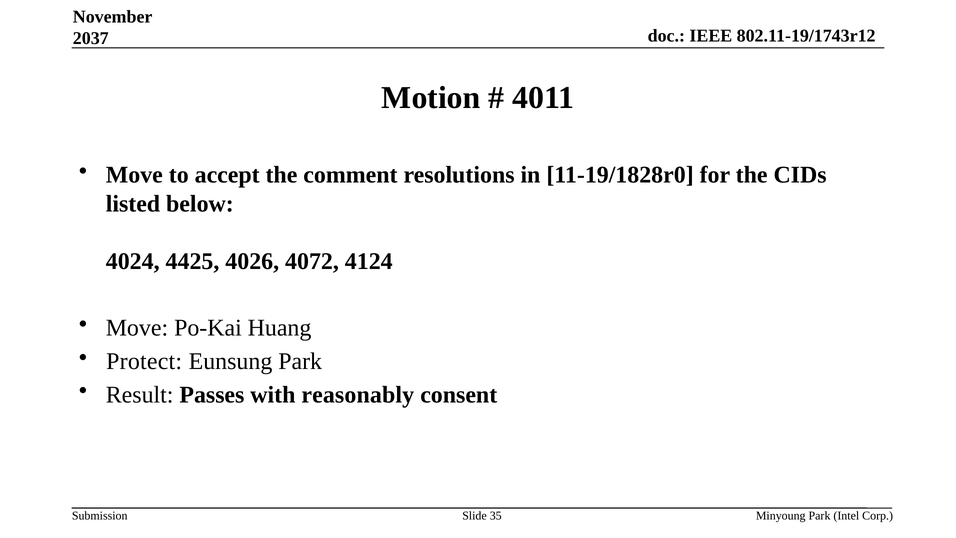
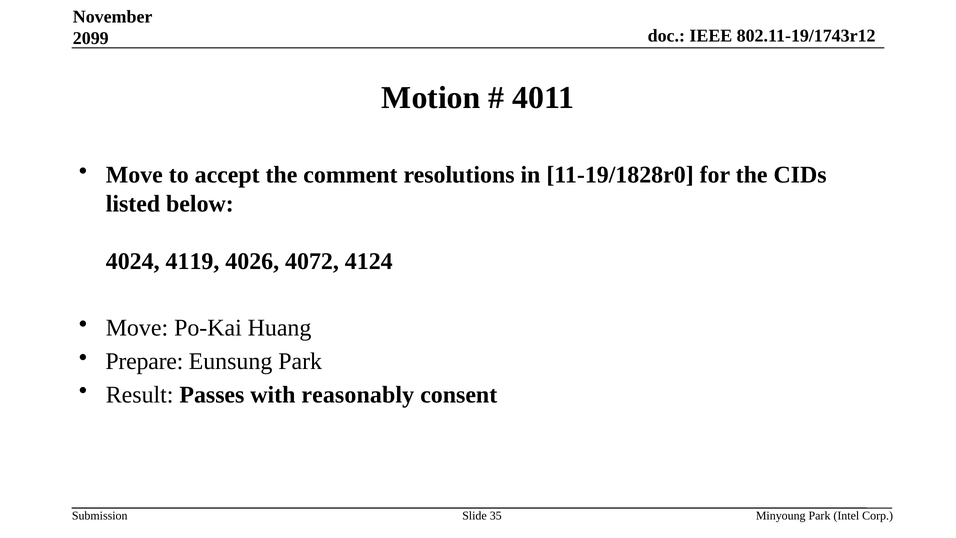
2037: 2037 -> 2099
4425: 4425 -> 4119
Protect: Protect -> Prepare
